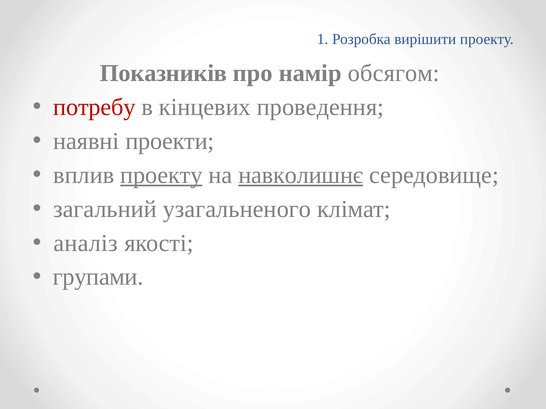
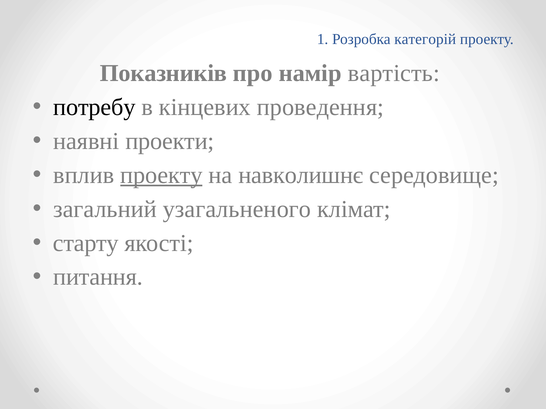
вирішити: вирішити -> категорій
обсягом: обсягом -> вартість
потребу colour: red -> black
навколишнє underline: present -> none
аналіз: аналіз -> старту
групами: групами -> питання
